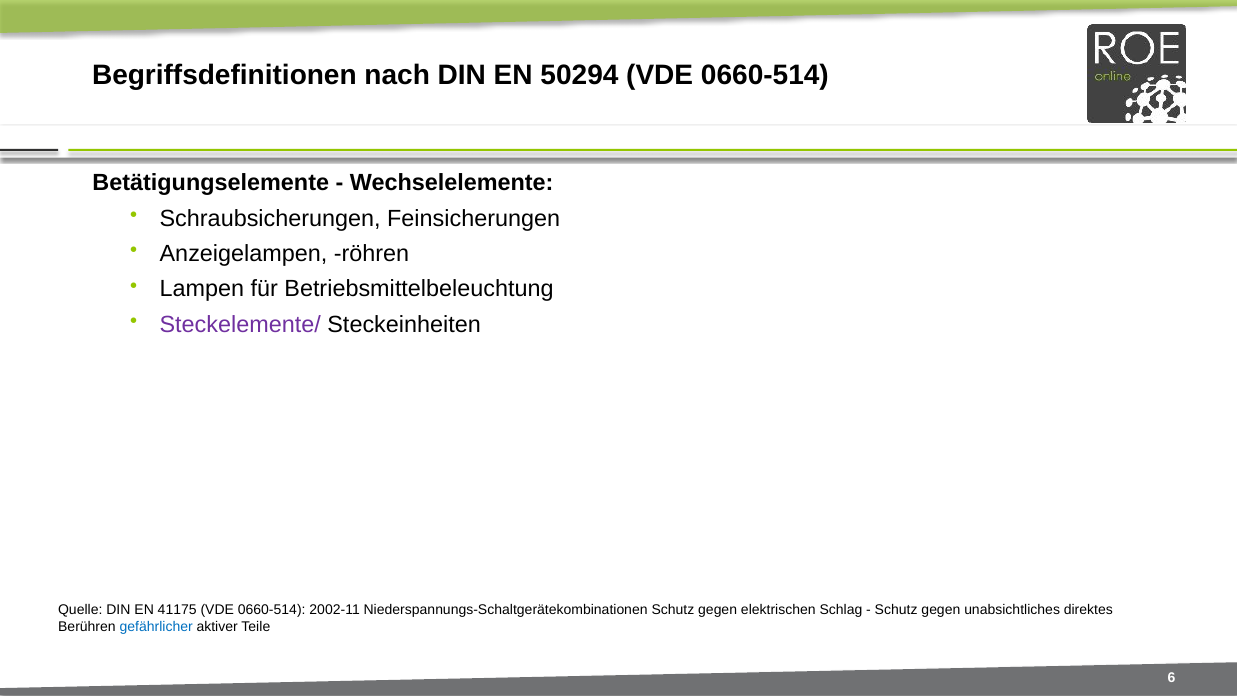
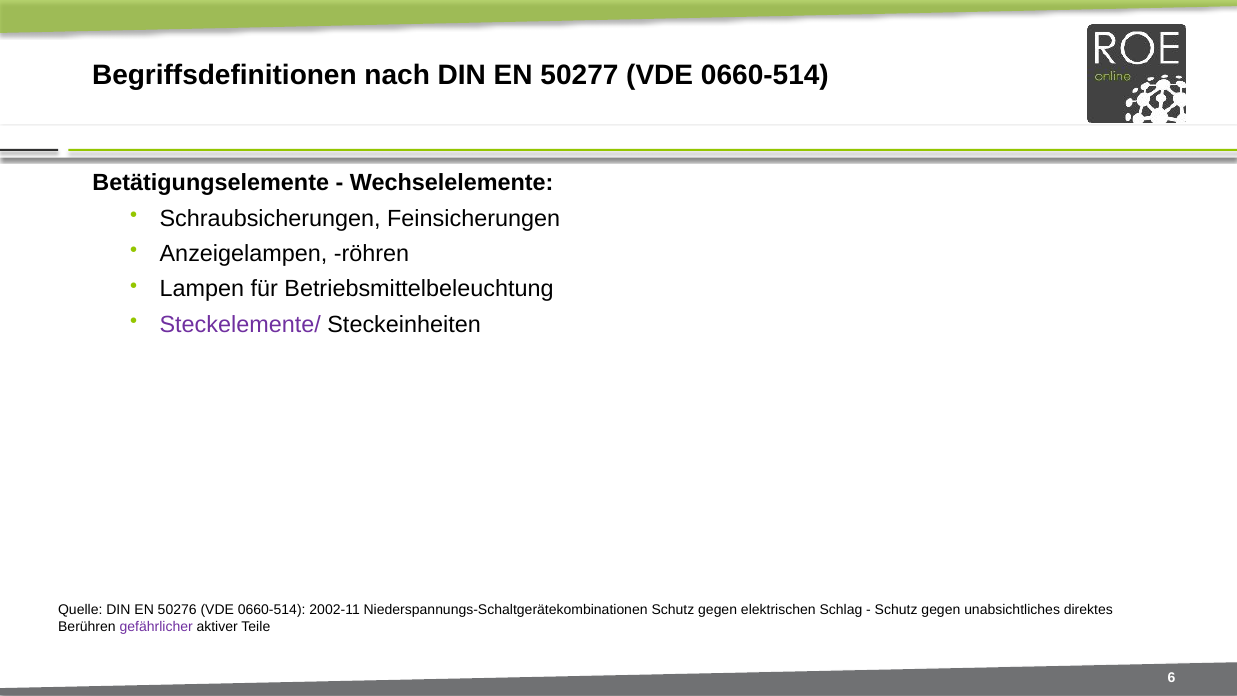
50294: 50294 -> 50277
41175: 41175 -> 50276
gefährlicher colour: blue -> purple
